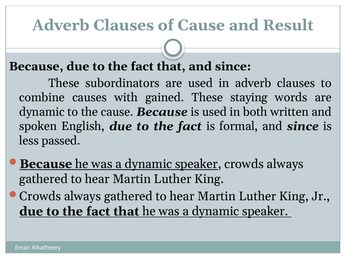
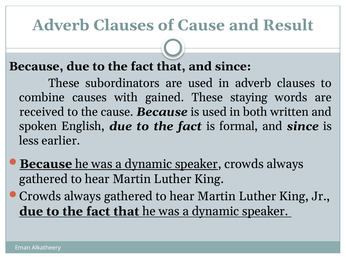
dynamic at (42, 112): dynamic -> received
passed: passed -> earlier
